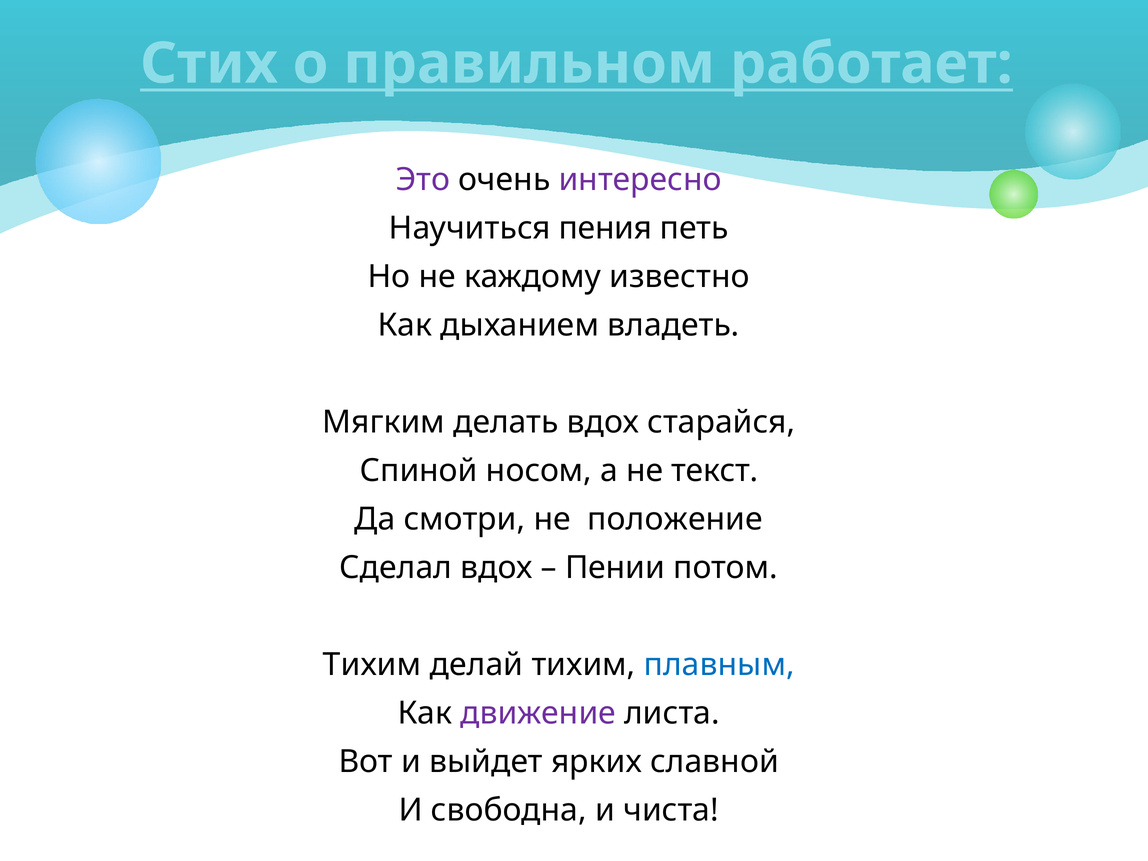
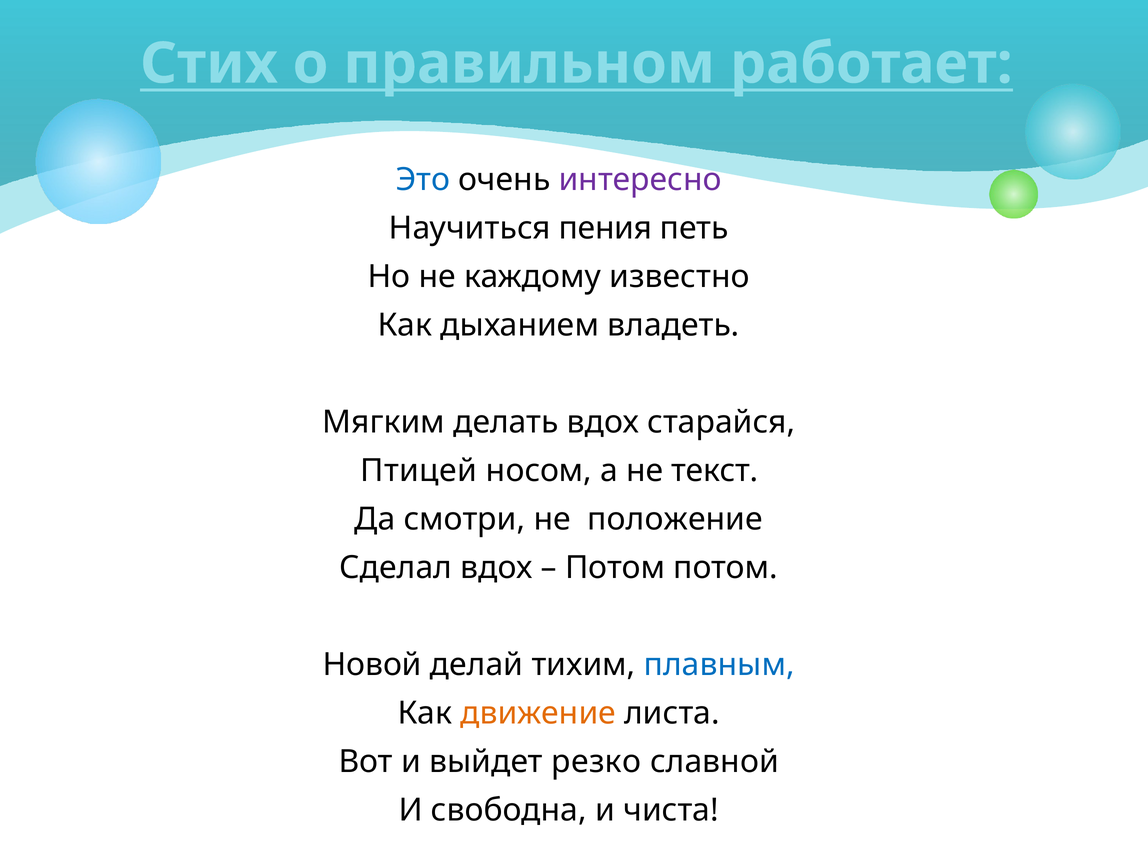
Это colour: purple -> blue
Спиной: Спиной -> Птицей
Пении at (615, 568): Пении -> Потом
Тихим at (372, 665): Тихим -> Новой
движение colour: purple -> orange
ярких: ярких -> резко
